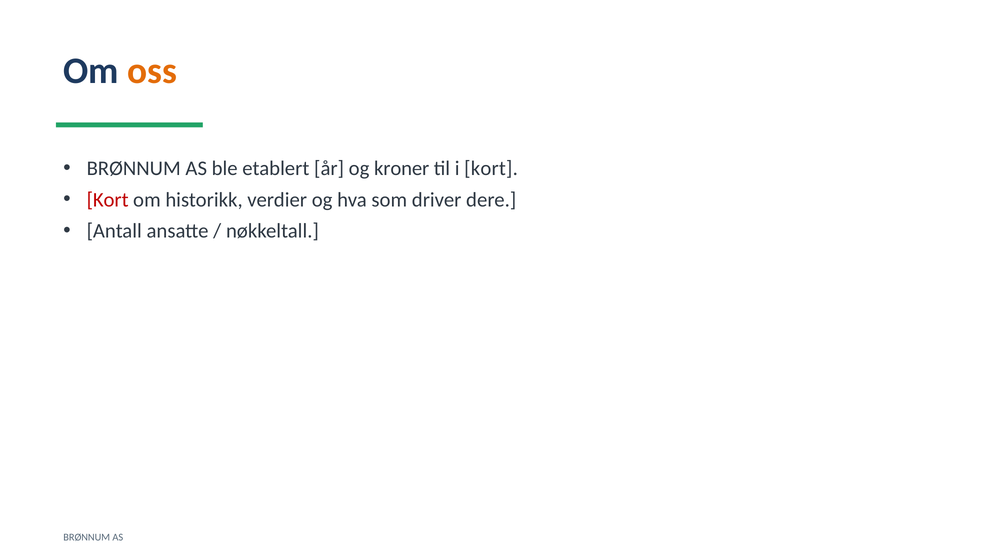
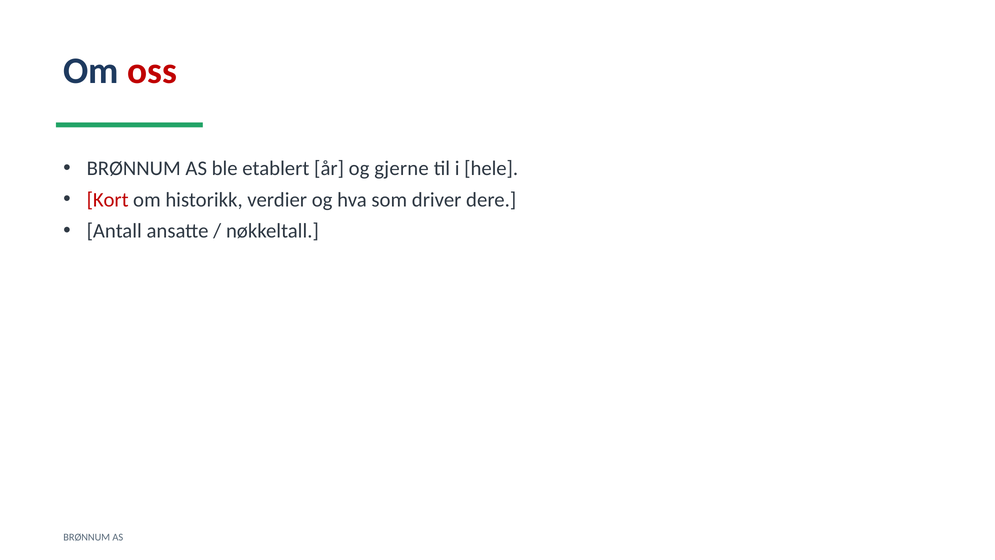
oss colour: orange -> red
kroner: kroner -> gjerne
i kort: kort -> hele
